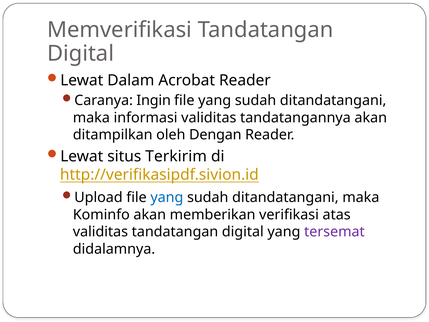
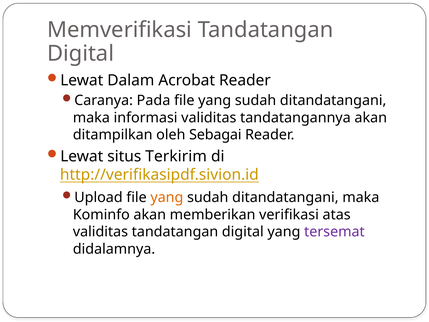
Ingin: Ingin -> Pada
Dengan: Dengan -> Sebagai
yang at (167, 197) colour: blue -> orange
